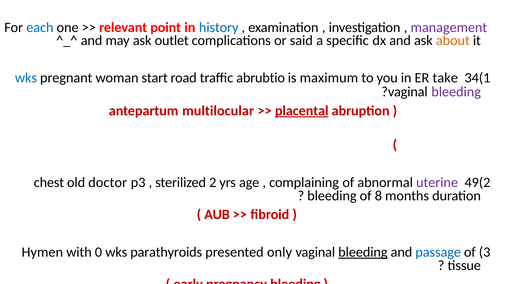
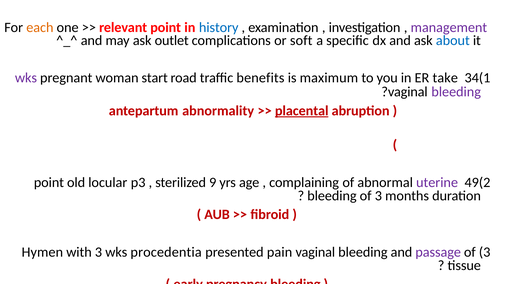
each colour: blue -> orange
said: said -> soft
about colour: orange -> blue
wks at (26, 78) colour: blue -> purple
abrubtio: abrubtio -> benefits
multilocular: multilocular -> abnormality
chest at (49, 182): chest -> point
doctor: doctor -> locular
sterilized 2: 2 -> 9
of 8: 8 -> 3
with 0: 0 -> 3
parathyroids: parathyroids -> procedentia
only: only -> pain
bleeding at (363, 252) underline: present -> none
passage colour: blue -> purple
